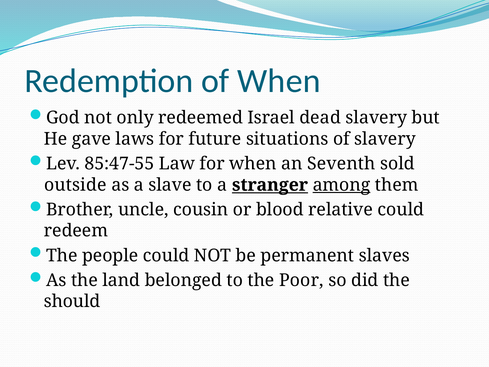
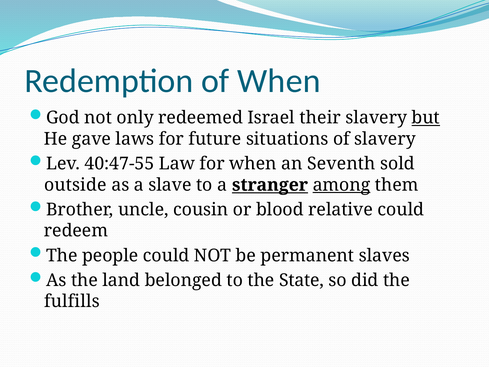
dead: dead -> their
but underline: none -> present
85:47-55: 85:47-55 -> 40:47-55
Poor: Poor -> State
should: should -> fulfills
